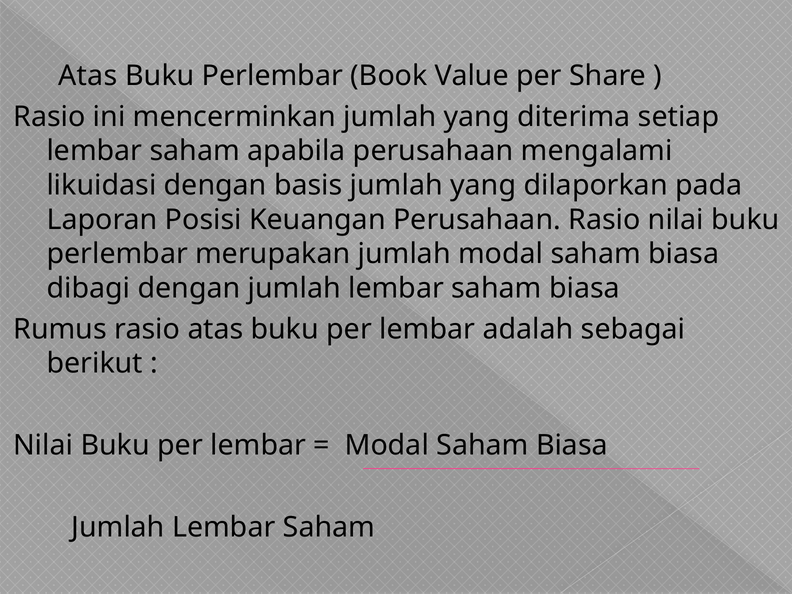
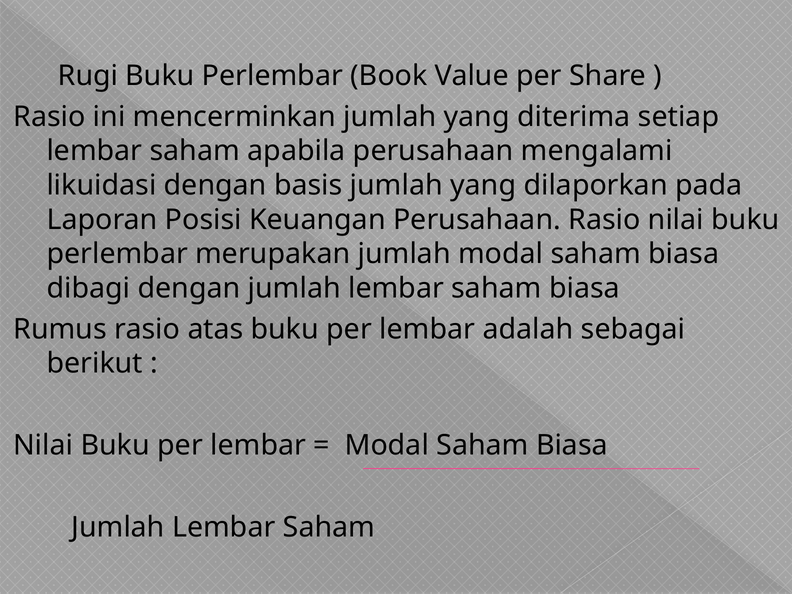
Atas at (88, 76): Atas -> Rugi
